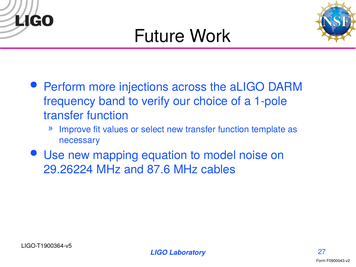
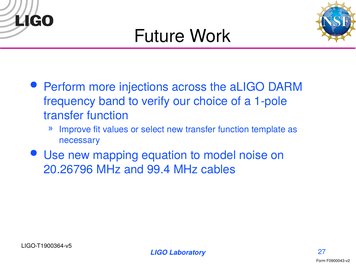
29.26224: 29.26224 -> 20.26796
87.6: 87.6 -> 99.4
